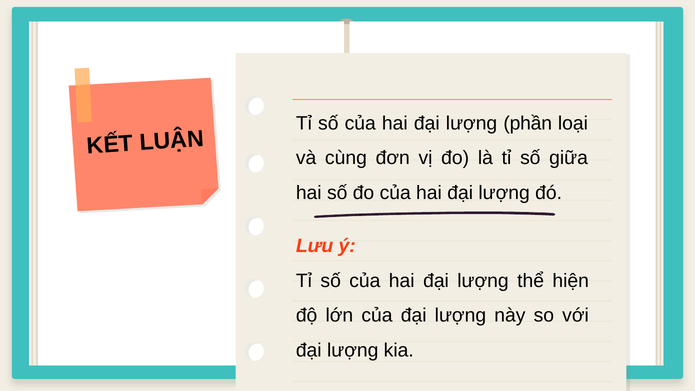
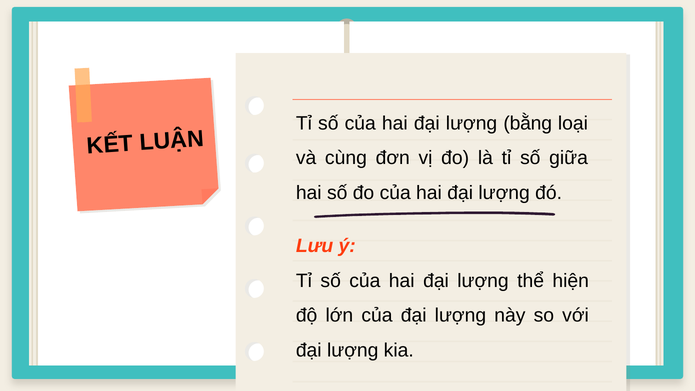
phần: phần -> bằng
